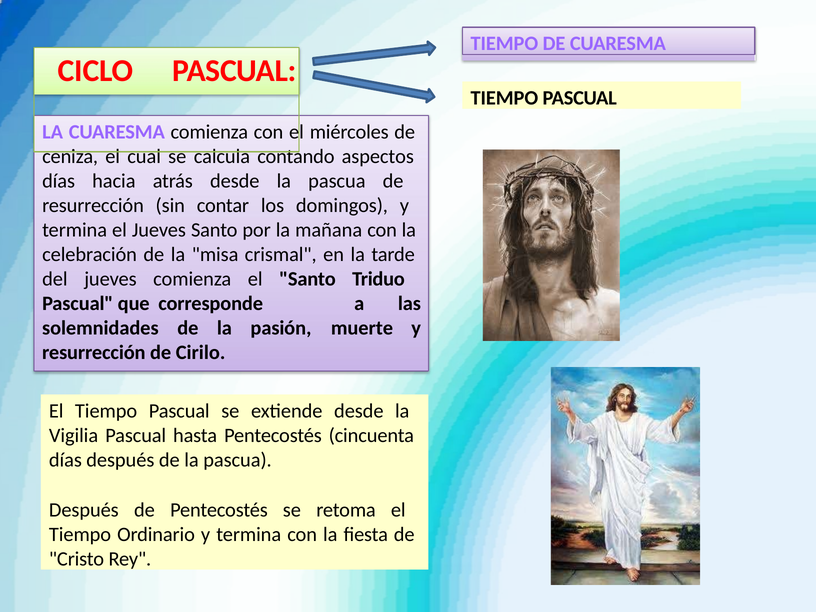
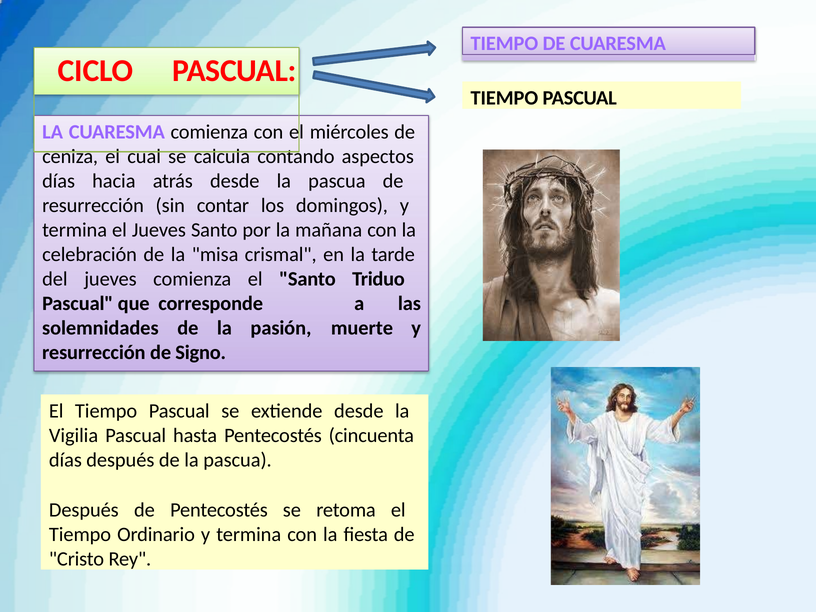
Cirilo: Cirilo -> Signo
